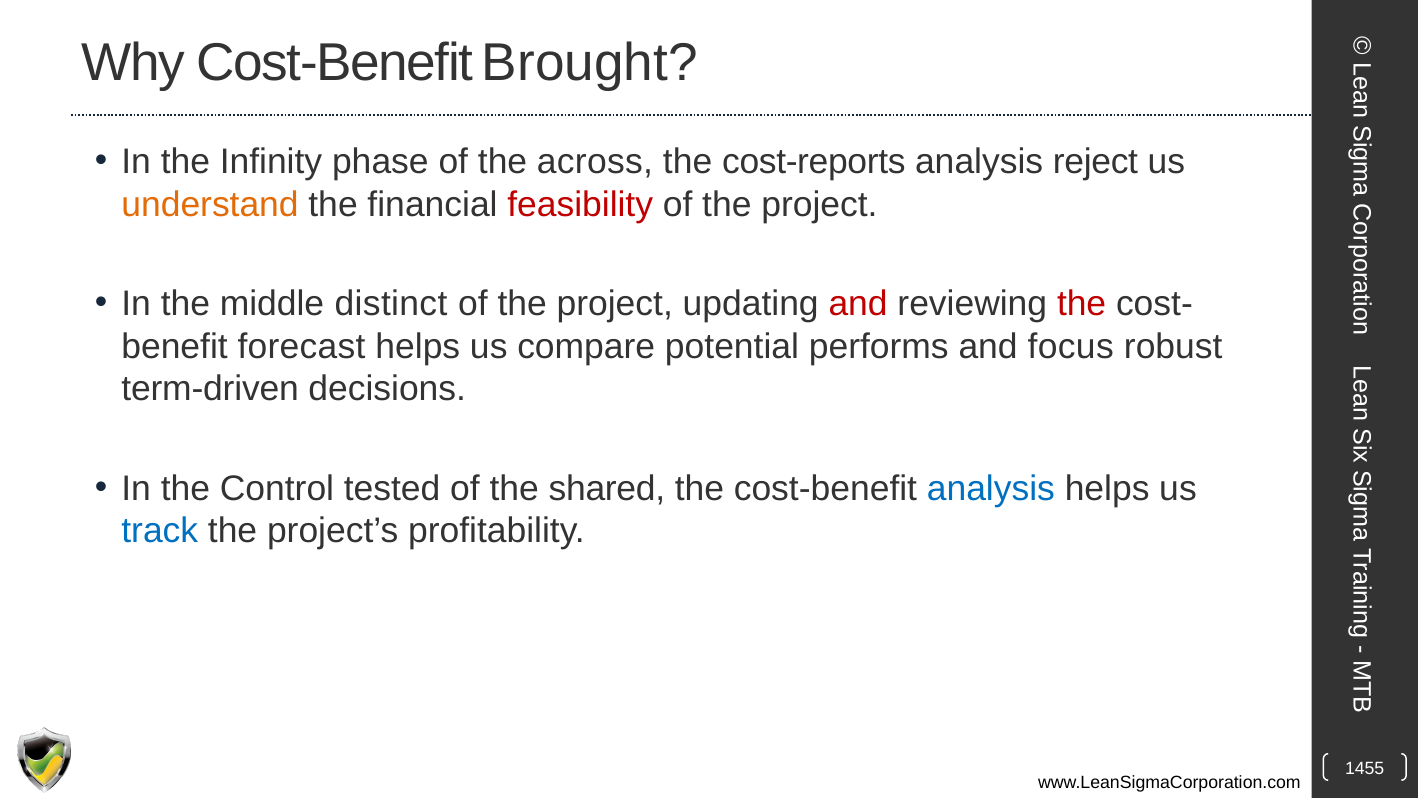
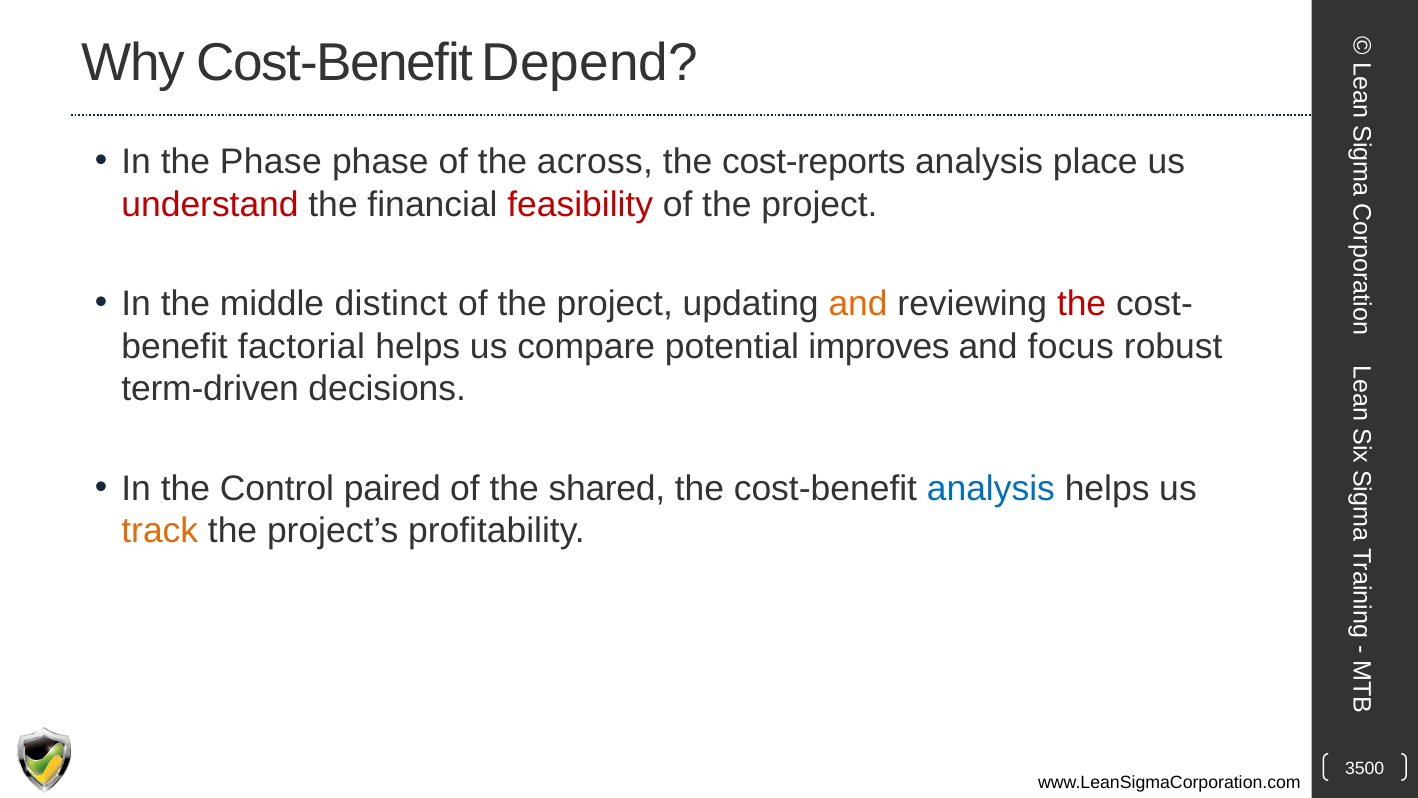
Brought: Brought -> Depend
the Infinity: Infinity -> Phase
reject: reject -> place
understand colour: orange -> red
and at (858, 304) colour: red -> orange
forecast: forecast -> factorial
performs: performs -> improves
tested: tested -> paired
track colour: blue -> orange
1455: 1455 -> 3500
